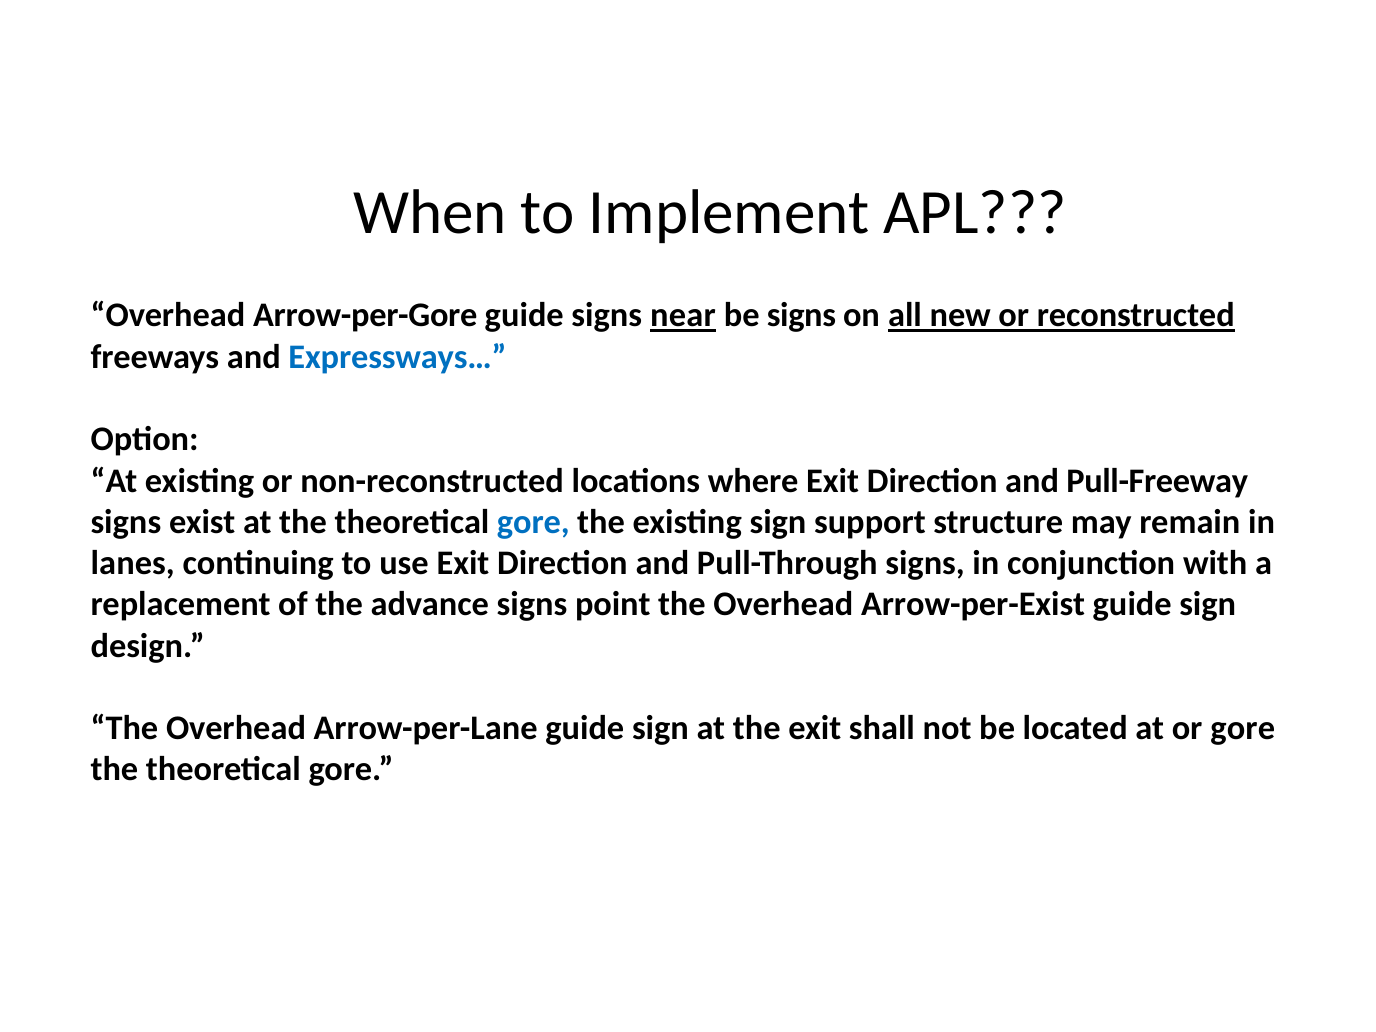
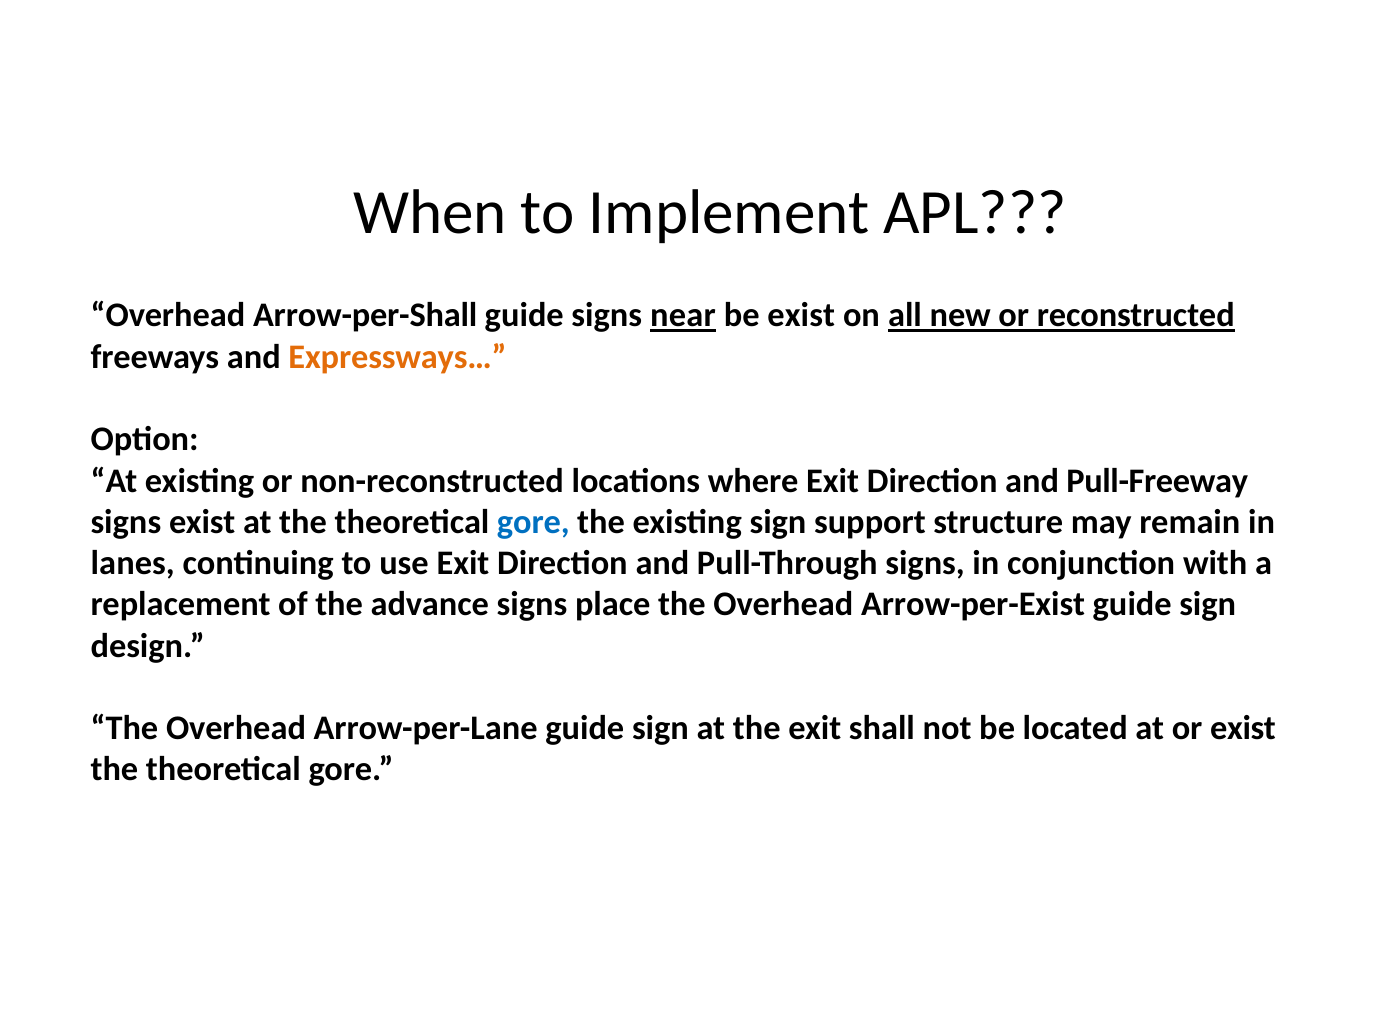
Arrow-per-Gore: Arrow-per-Gore -> Arrow-per-Shall
be signs: signs -> exist
Expressways… colour: blue -> orange
point: point -> place
or gore: gore -> exist
